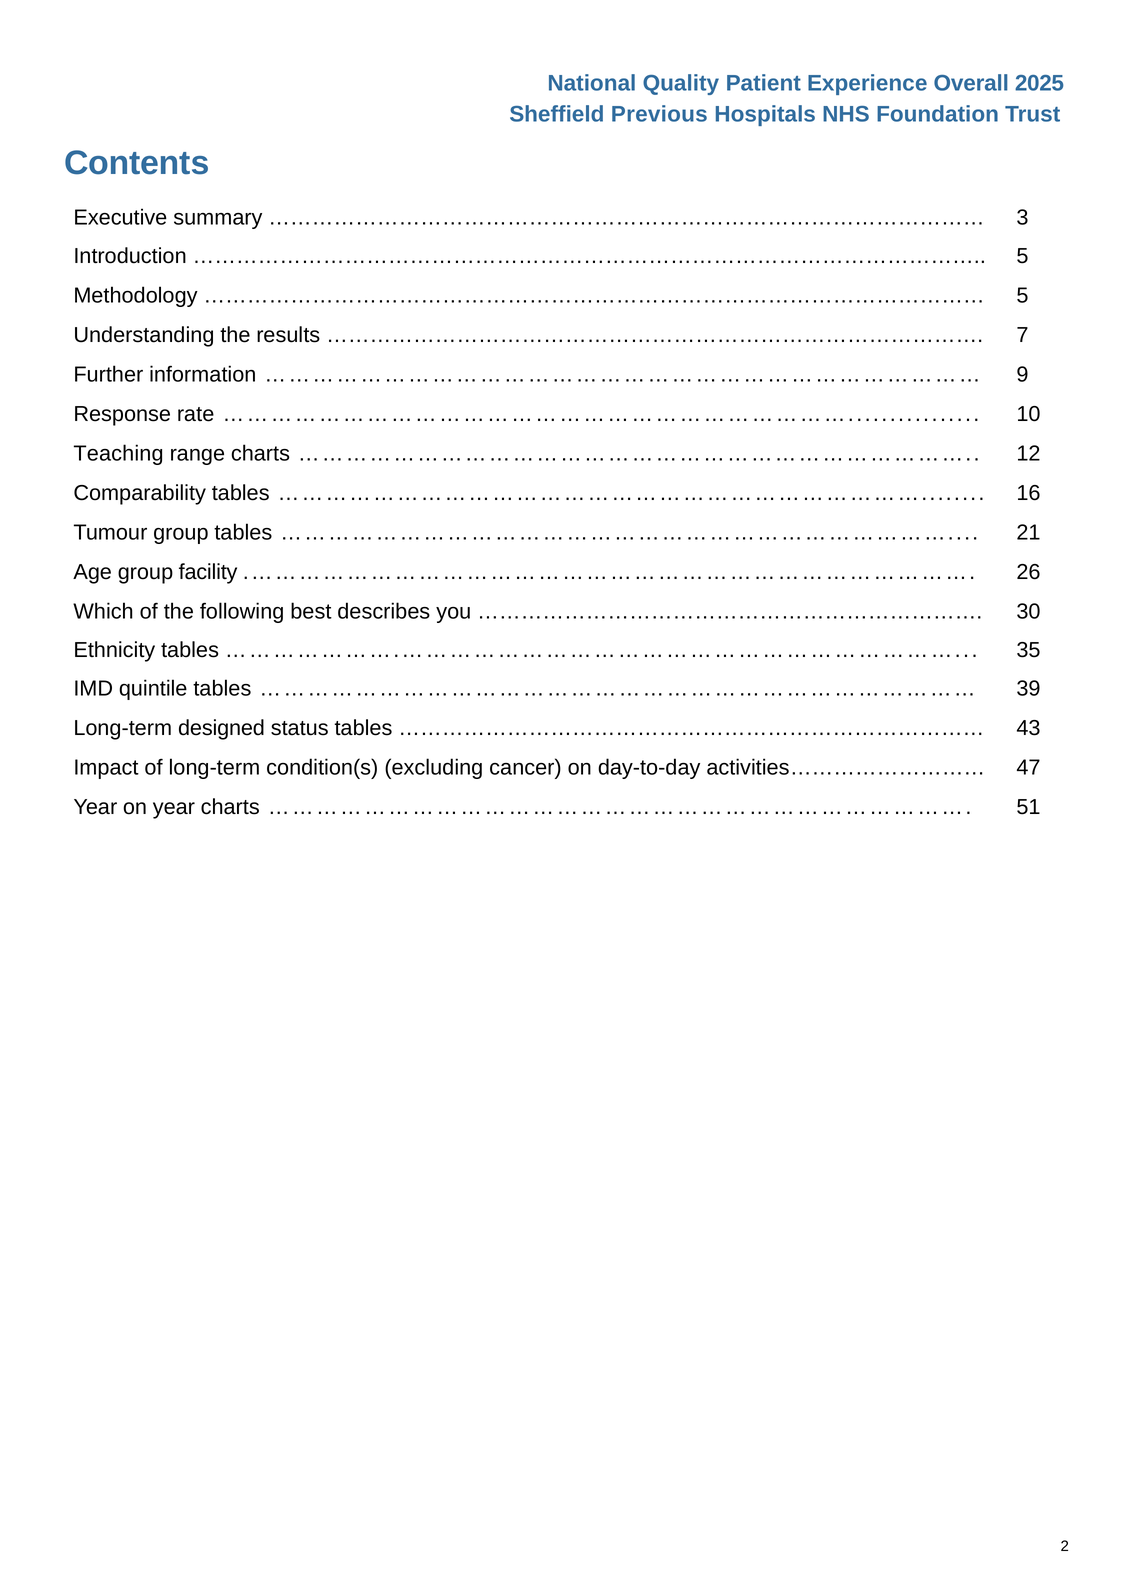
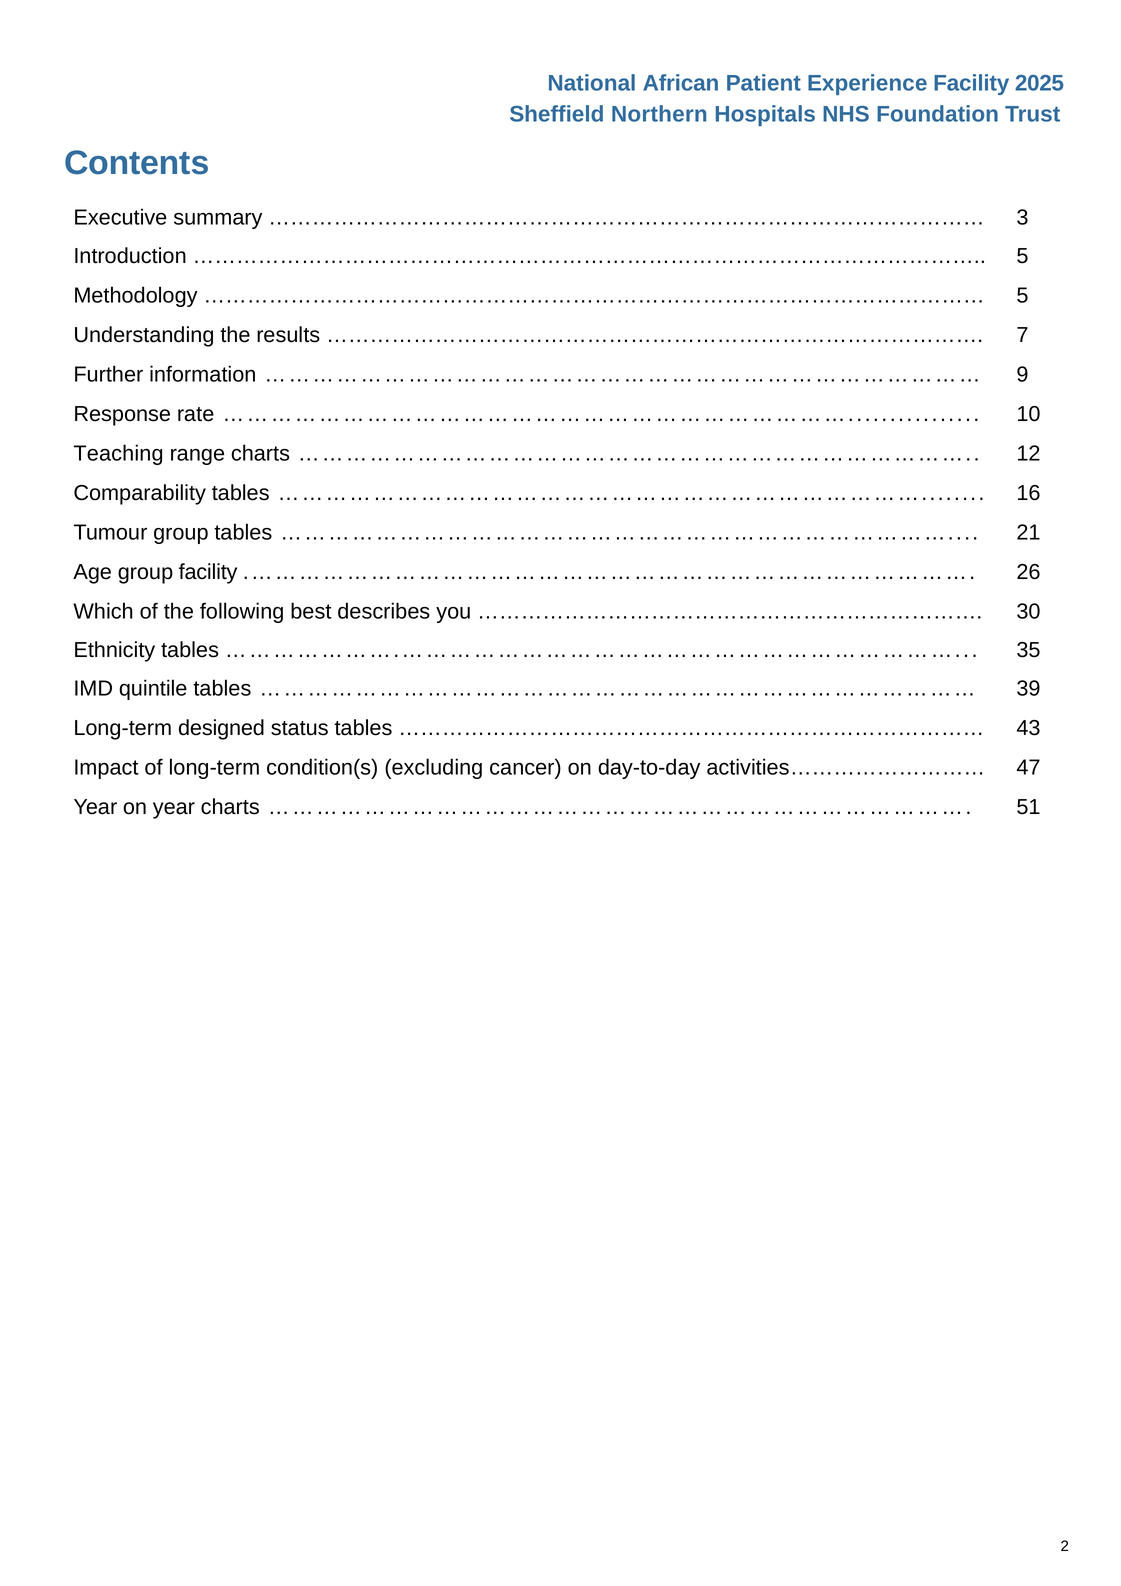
Quality: Quality -> African
Experience Overall: Overall -> Facility
Previous: Previous -> Northern
